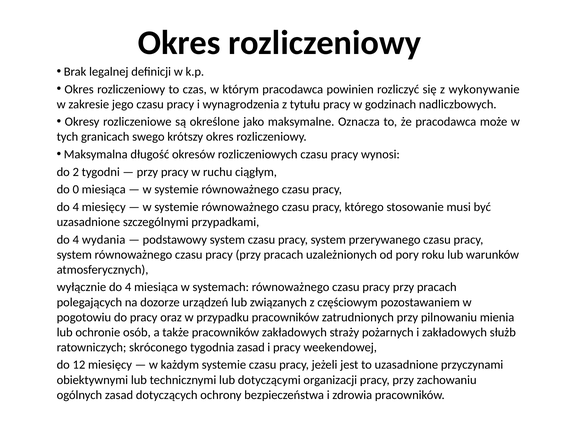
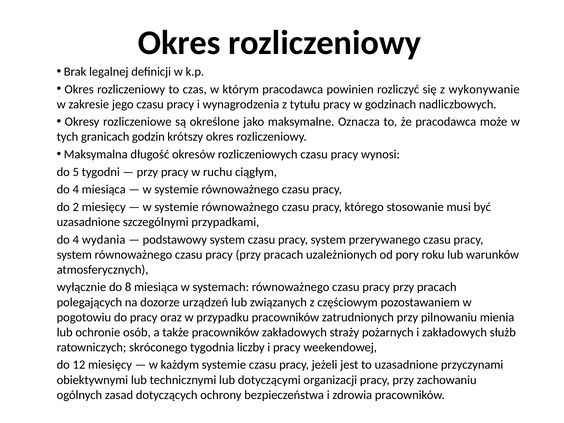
swego: swego -> godzin
2: 2 -> 5
0 at (76, 189): 0 -> 4
4 at (76, 207): 4 -> 2
wyłącznie do 4: 4 -> 8
tygodnia zasad: zasad -> liczby
